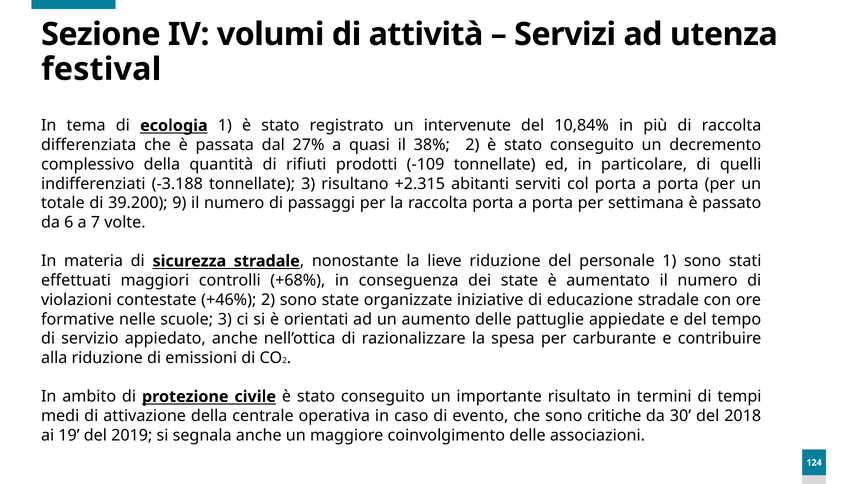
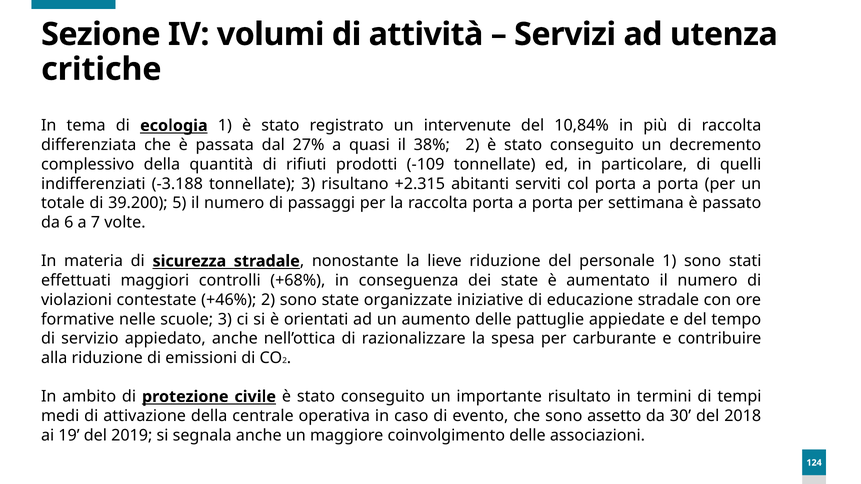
festival: festival -> critiche
9: 9 -> 5
critiche: critiche -> assetto
